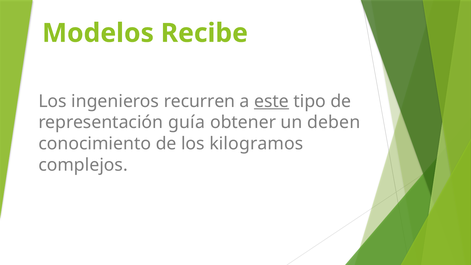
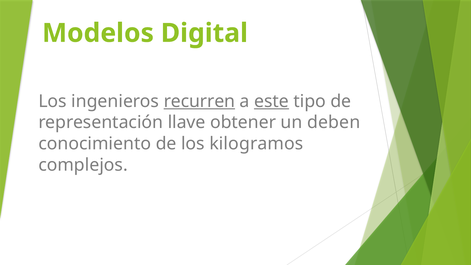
Recibe: Recibe -> Digital
recurren underline: none -> present
guía: guía -> llave
